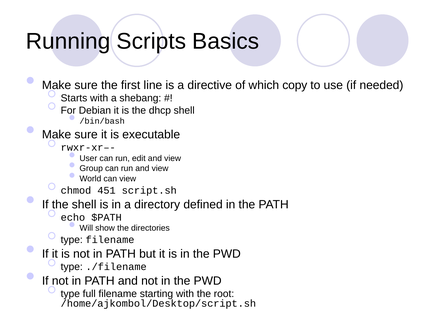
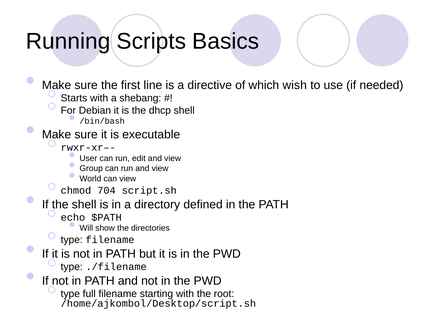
copy: copy -> wish
451: 451 -> 704
